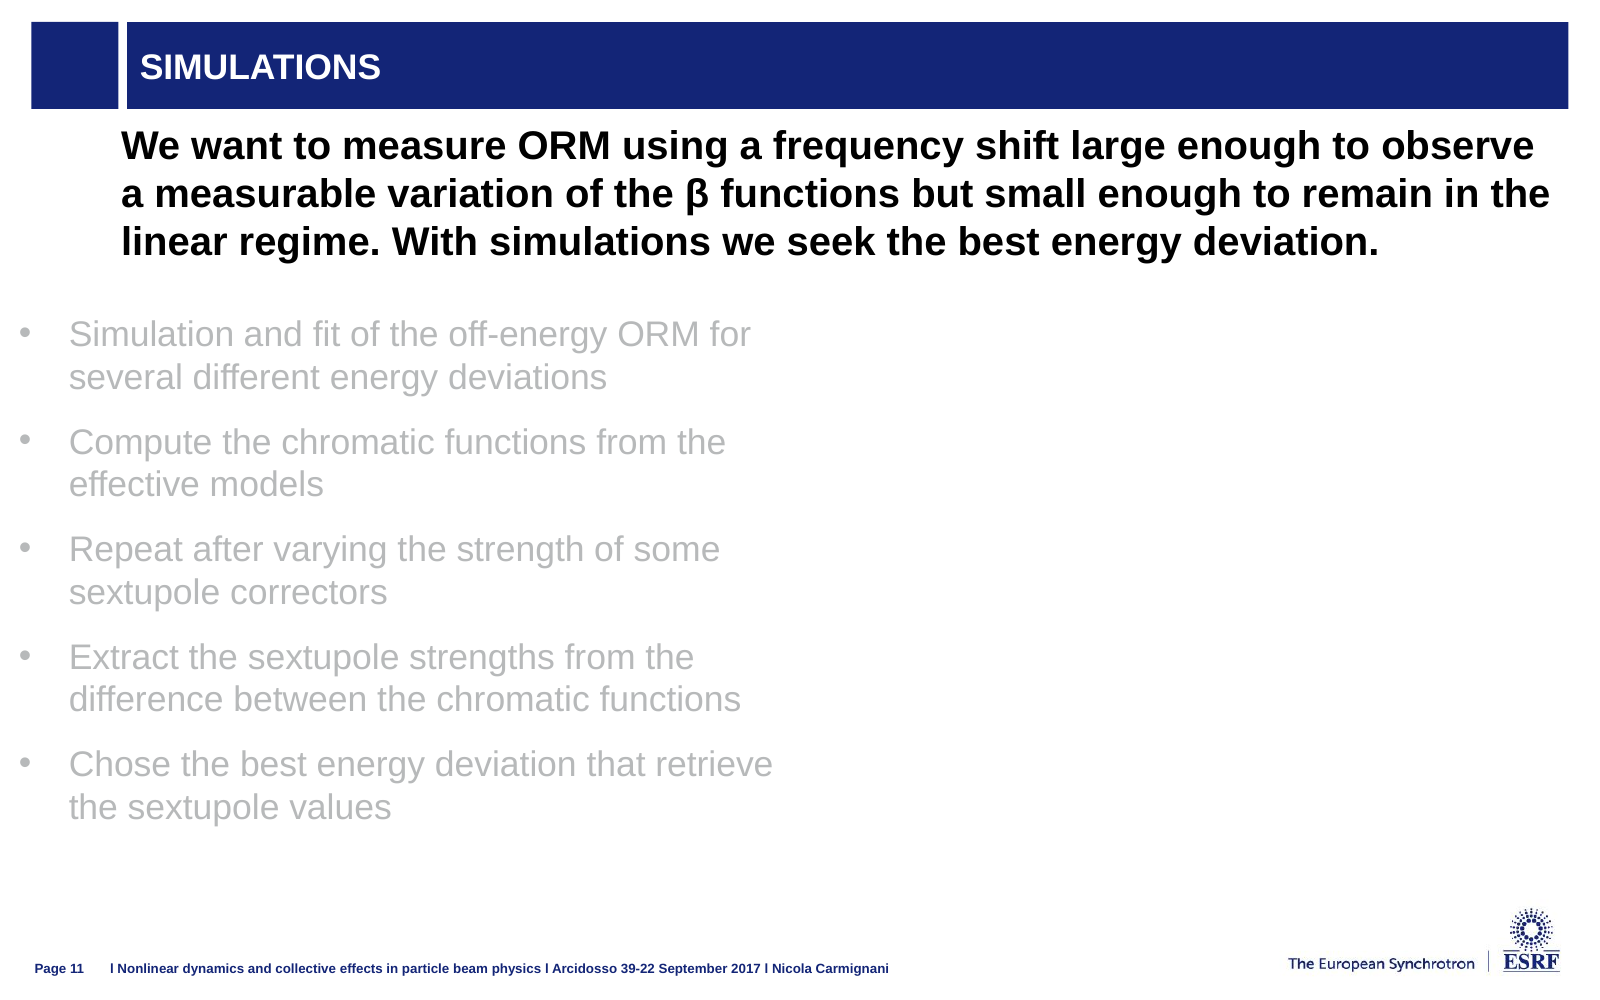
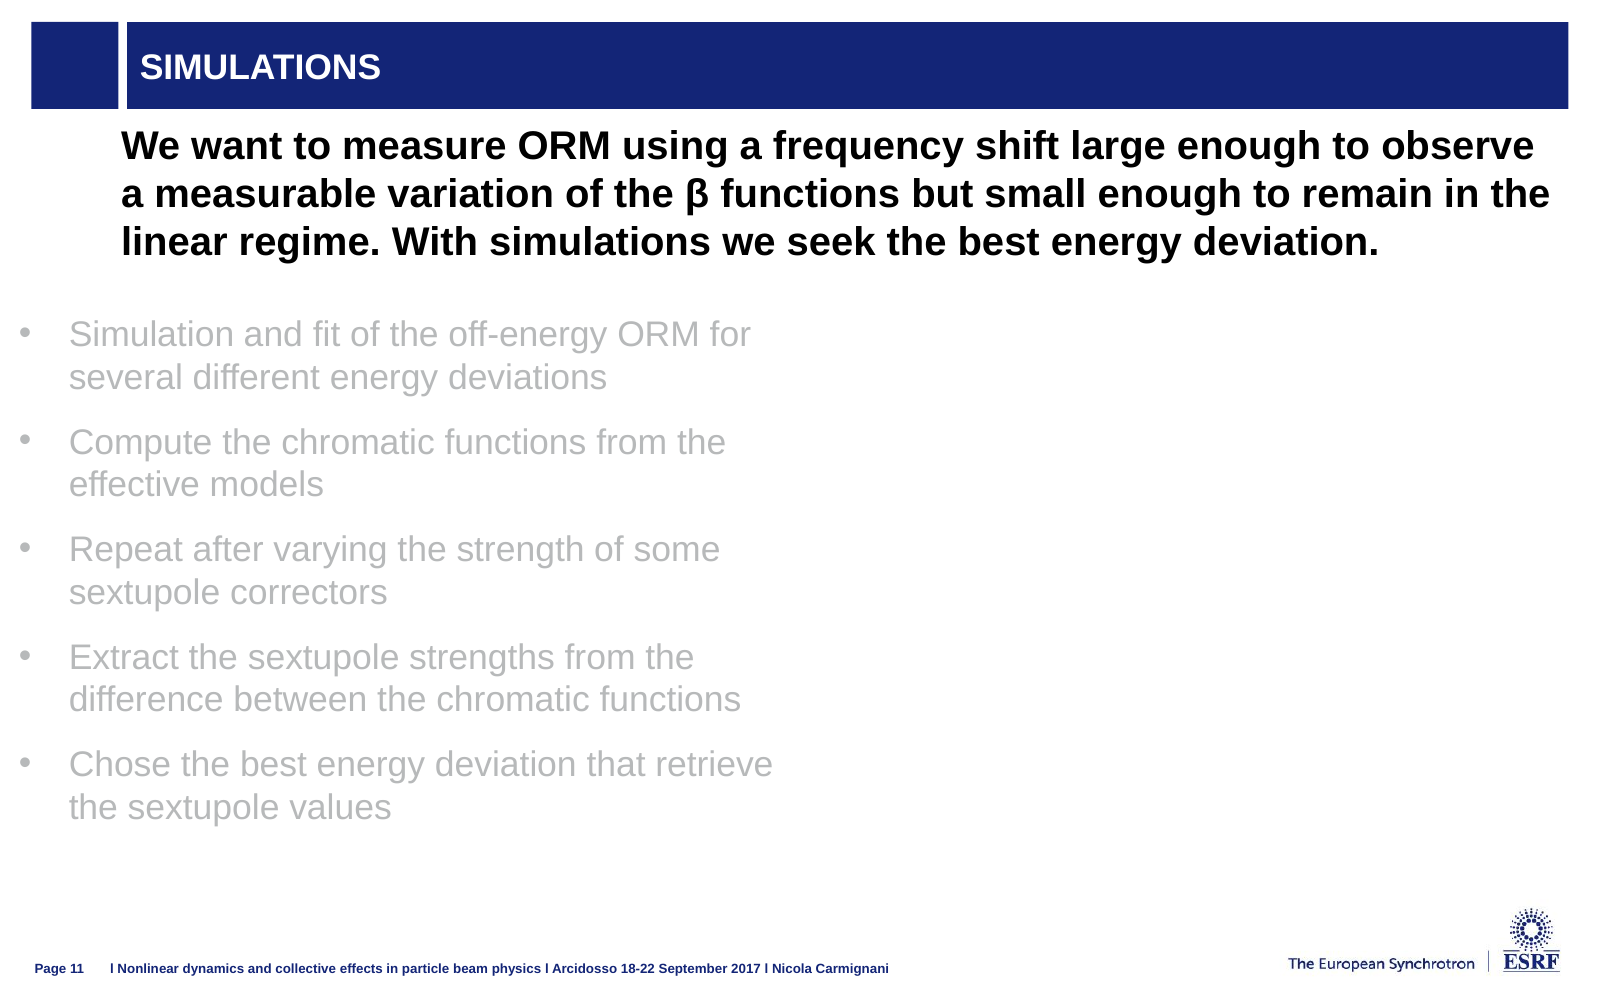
39-22: 39-22 -> 18-22
